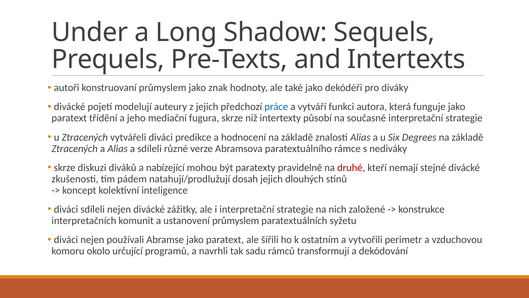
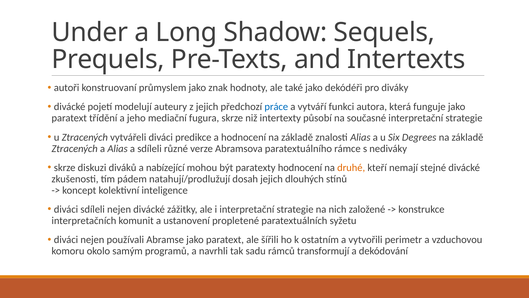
paratexty pravidelně: pravidelně -> hodnocení
druhé colour: red -> orange
ustanovení průmyslem: průmyslem -> propletené
určující: určující -> samým
